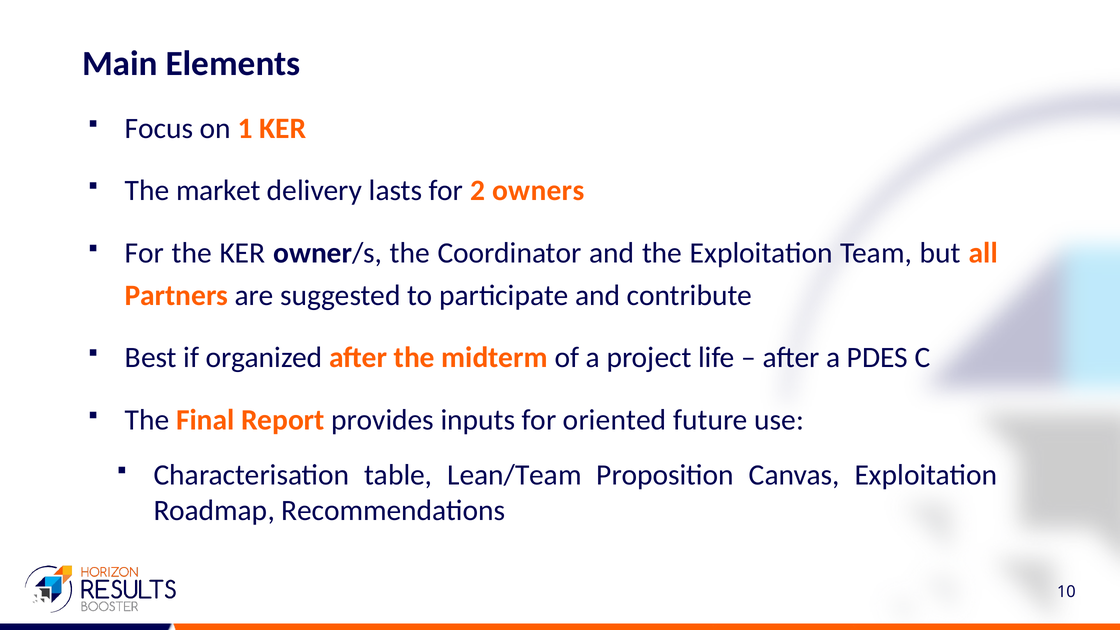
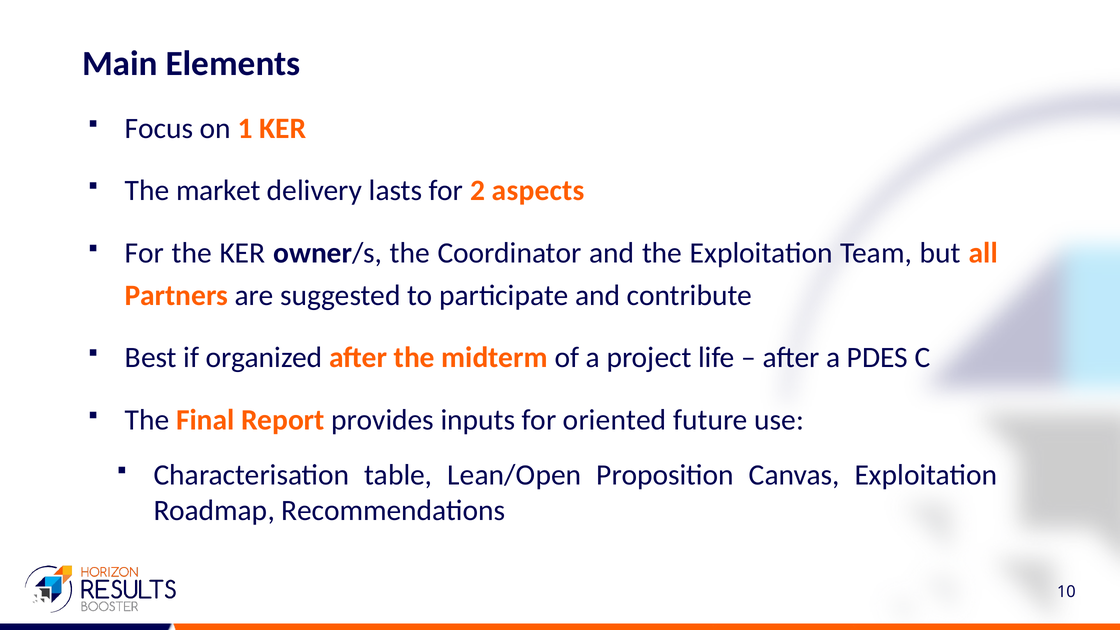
owners: owners -> aspects
Lean/Team: Lean/Team -> Lean/Open
